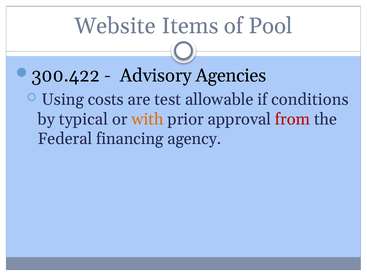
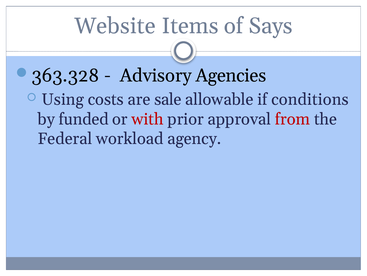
Pool: Pool -> Says
300.422: 300.422 -> 363.328
test: test -> sale
typical: typical -> funded
with colour: orange -> red
financing: financing -> workload
